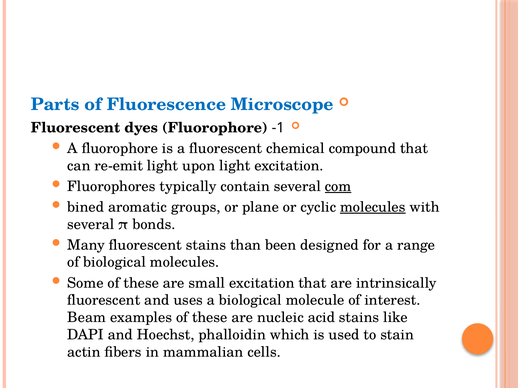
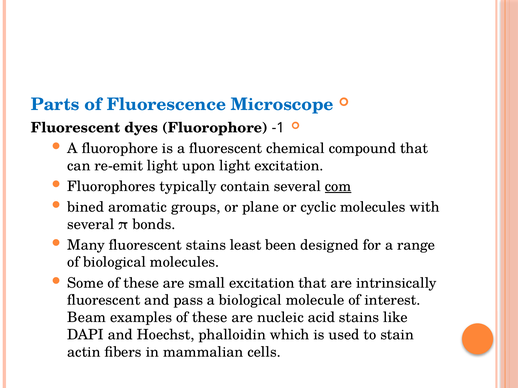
molecules at (373, 207) underline: present -> none
than: than -> least
uses: uses -> pass
